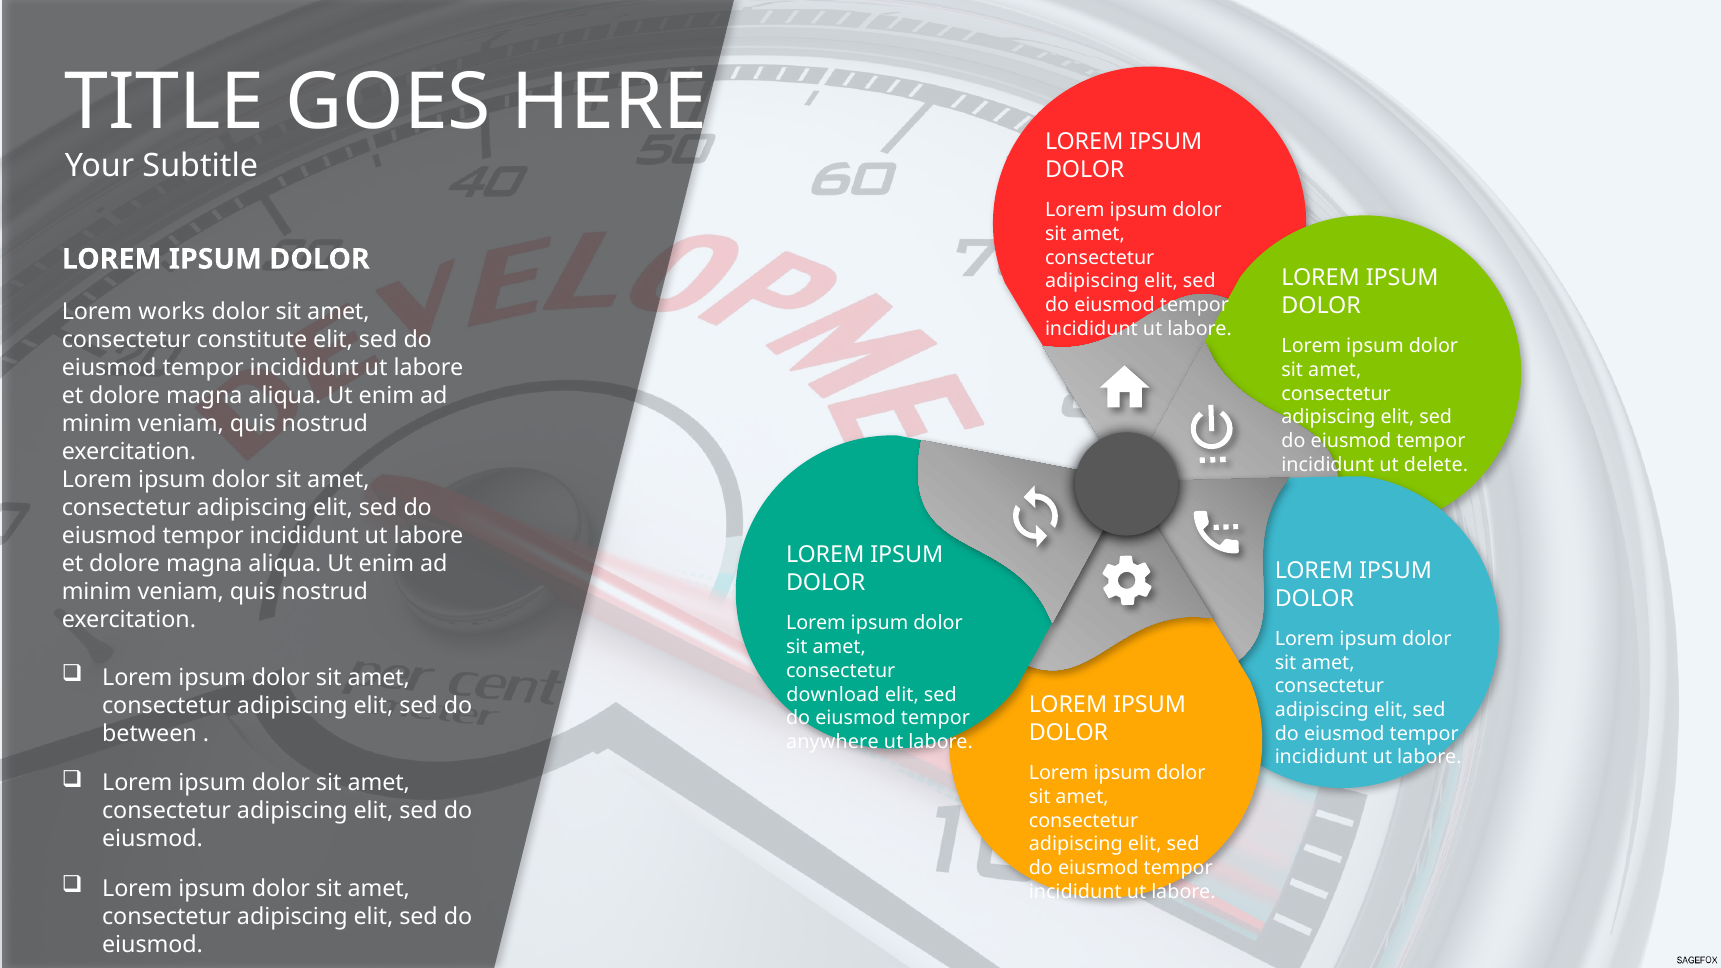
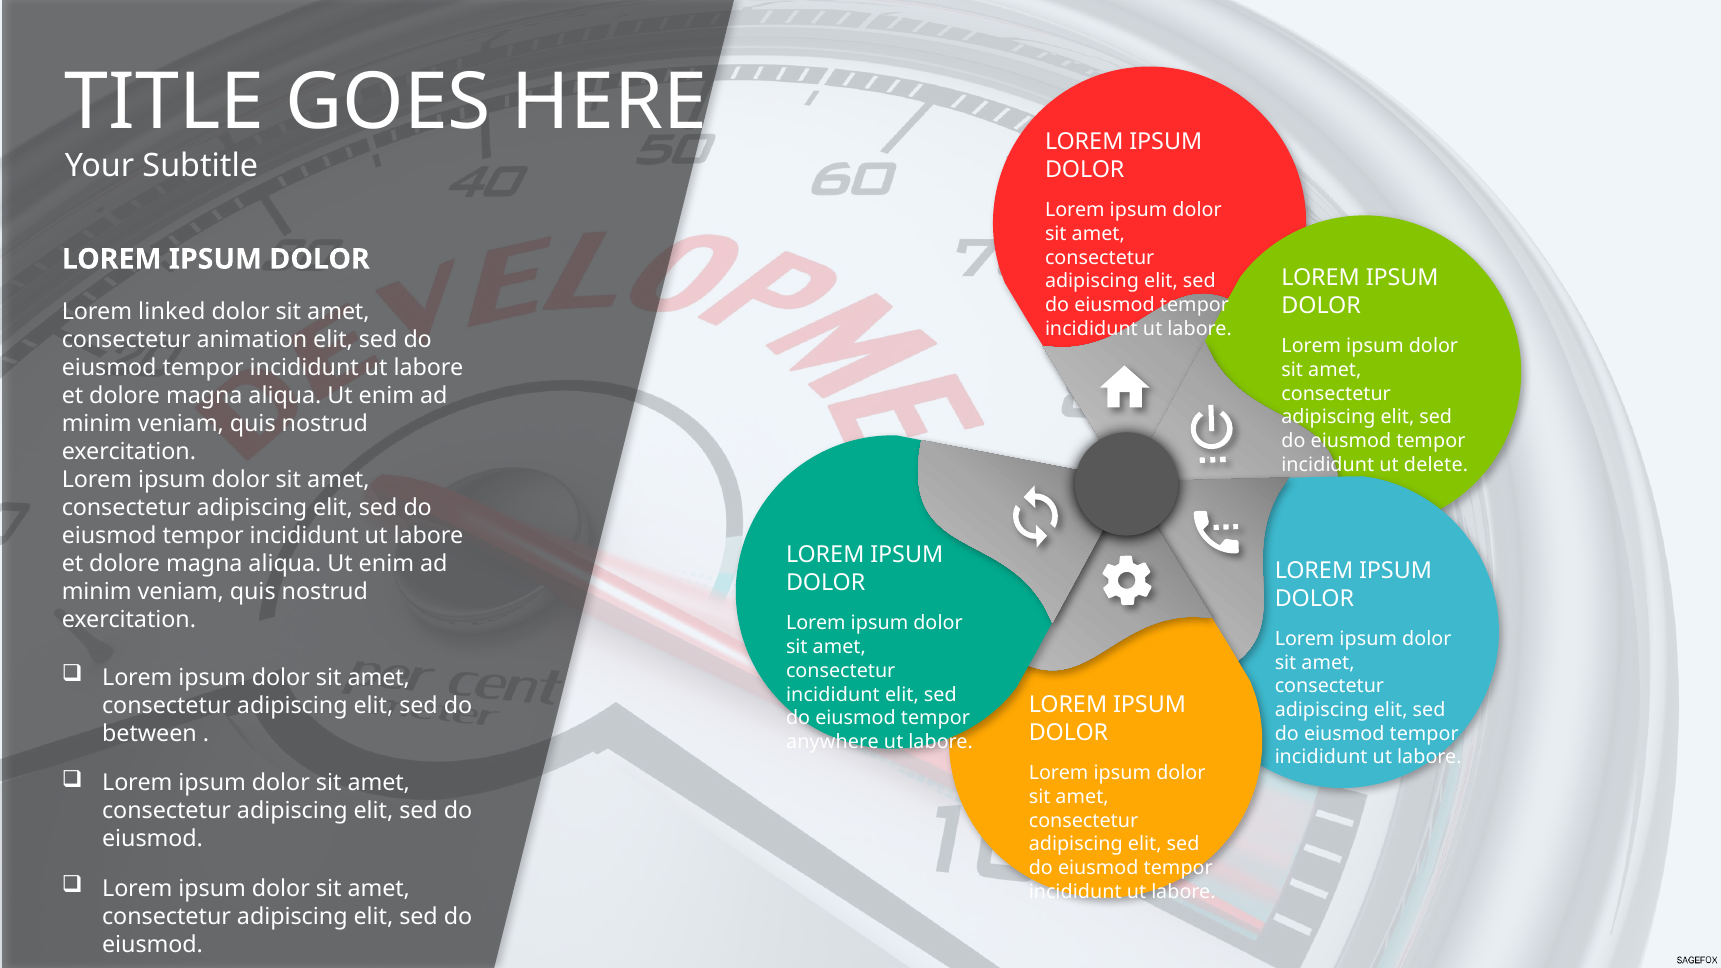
works: works -> linked
constitute: constitute -> animation
download at (833, 695): download -> incididunt
